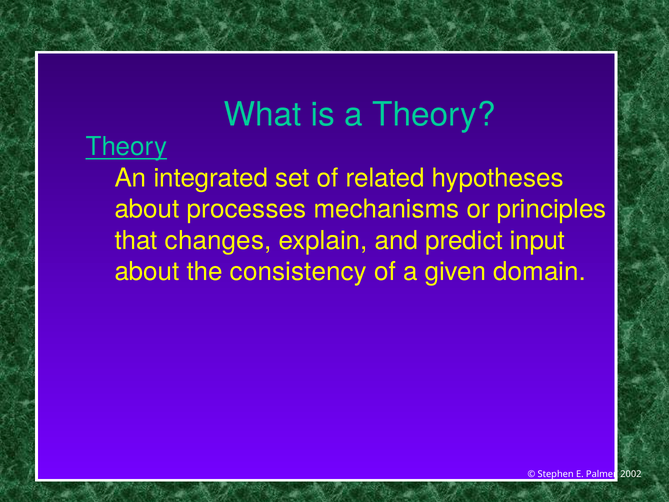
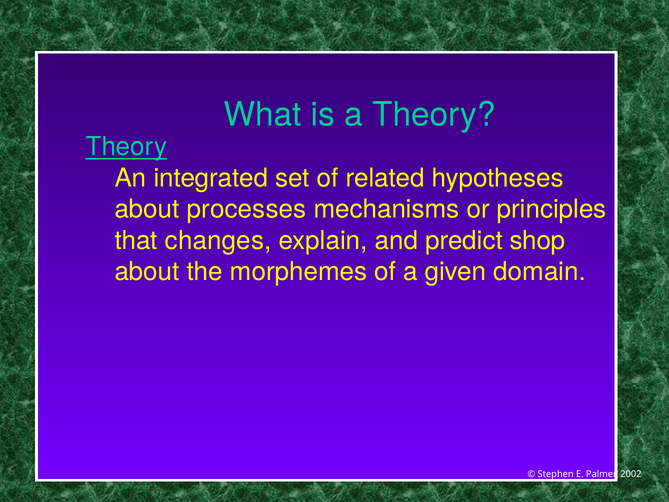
input: input -> shop
consistency: consistency -> morphemes
